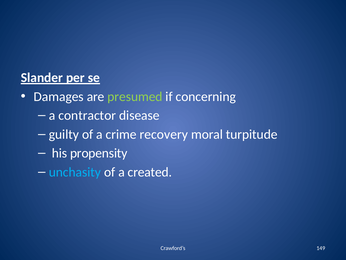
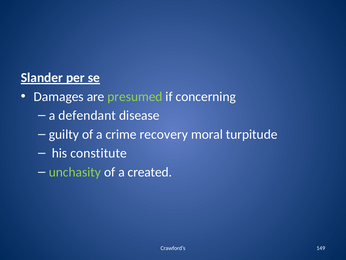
contractor: contractor -> defendant
propensity: propensity -> constitute
unchasity colour: light blue -> light green
